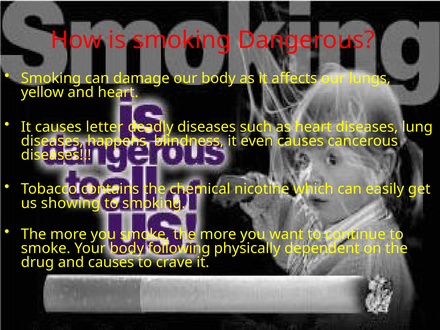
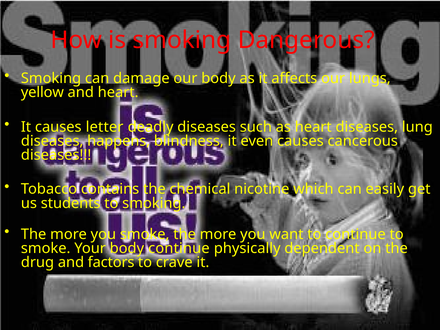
showing: showing -> students
body following: following -> continue
and causes: causes -> factors
